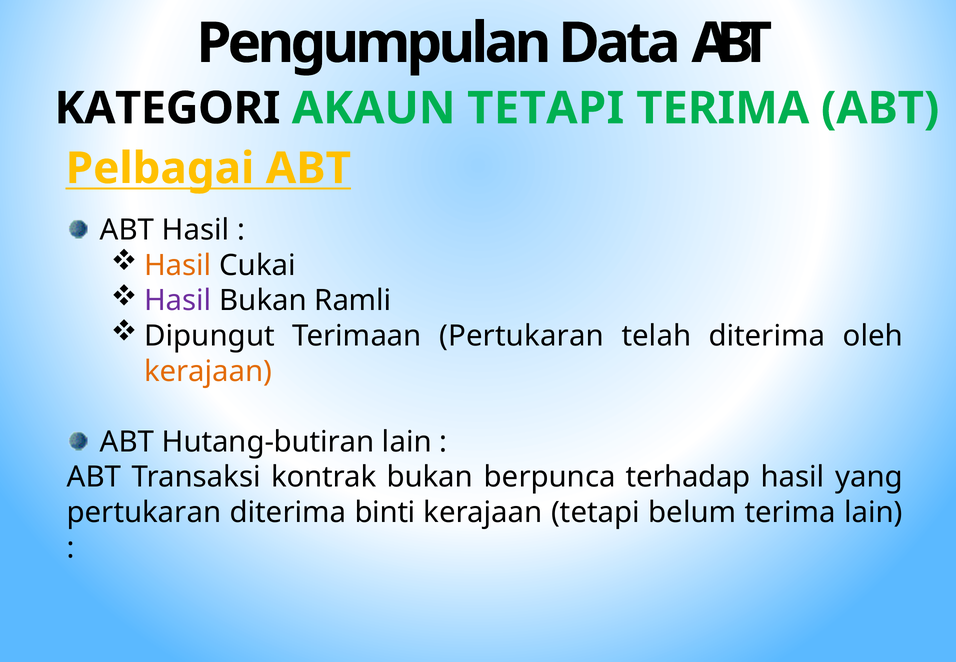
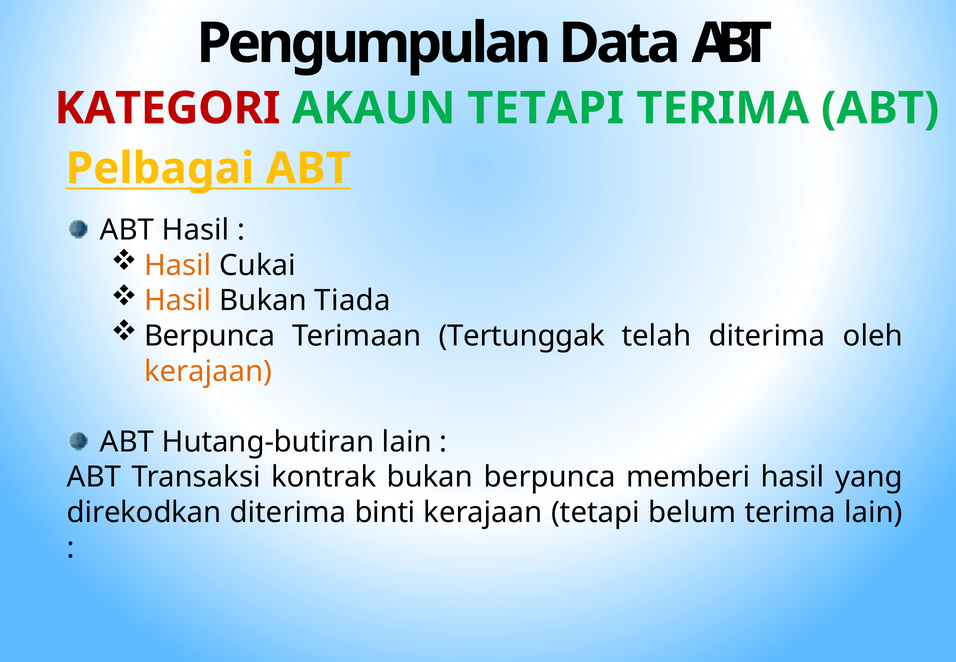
KATEGORI colour: black -> red
Hasil at (178, 301) colour: purple -> orange
Ramli: Ramli -> Tiada
Dipungut at (209, 336): Dipungut -> Berpunca
Terimaan Pertukaran: Pertukaran -> Tertunggak
terhadap: terhadap -> memberi
pertukaran at (144, 512): pertukaran -> direkodkan
